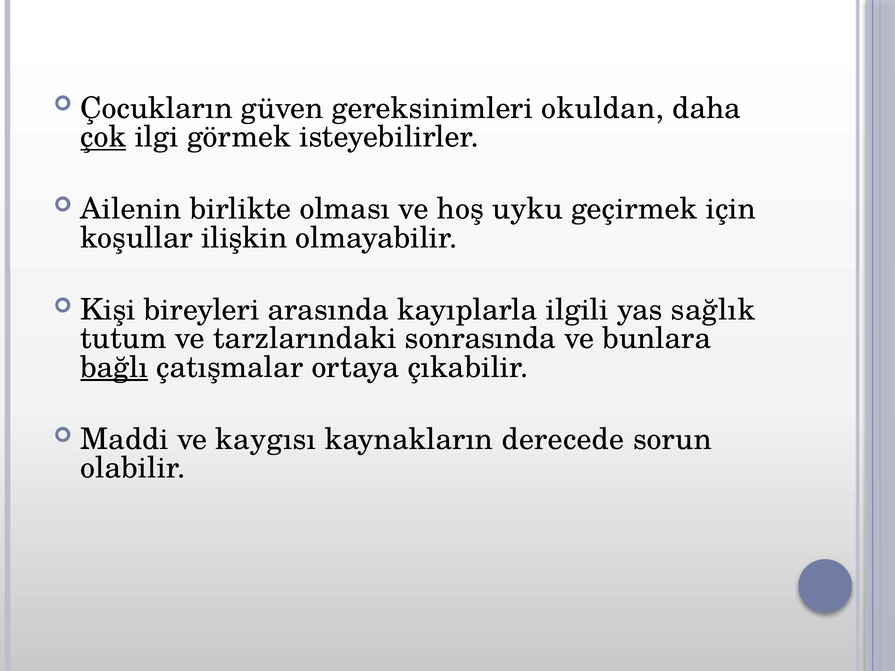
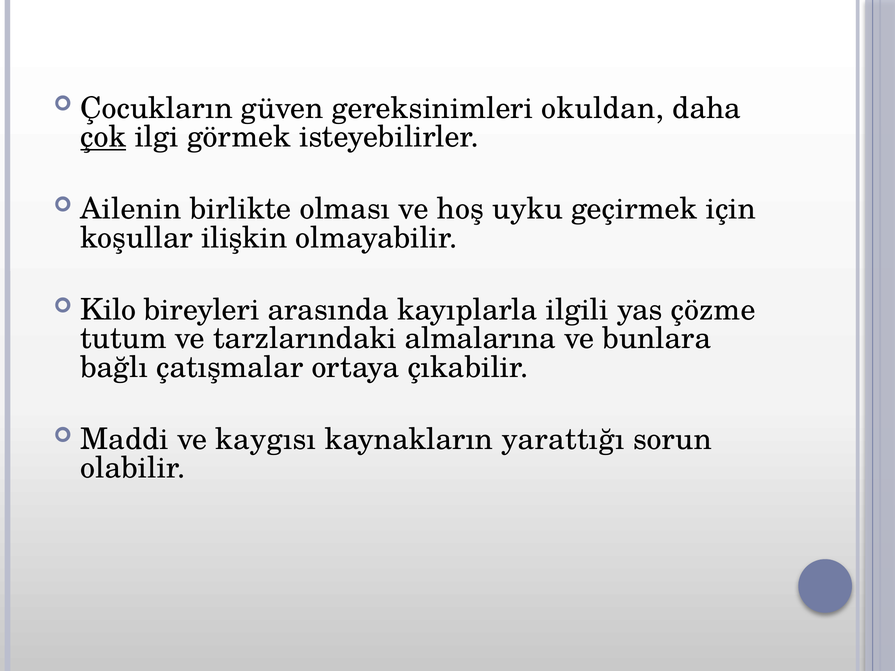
Kişi: Kişi -> Kilo
sağlık: sağlık -> çözme
sonrasında: sonrasında -> almalarına
bağlı underline: present -> none
derecede: derecede -> yarattığı
